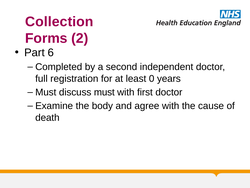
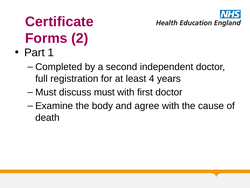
Collection: Collection -> Certificate
6: 6 -> 1
0: 0 -> 4
